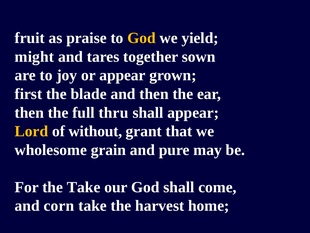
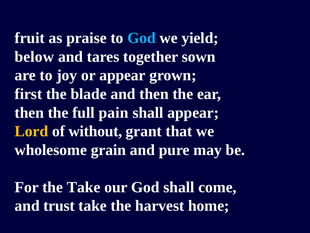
God at (142, 38) colour: yellow -> light blue
might: might -> below
thru: thru -> pain
corn: corn -> trust
